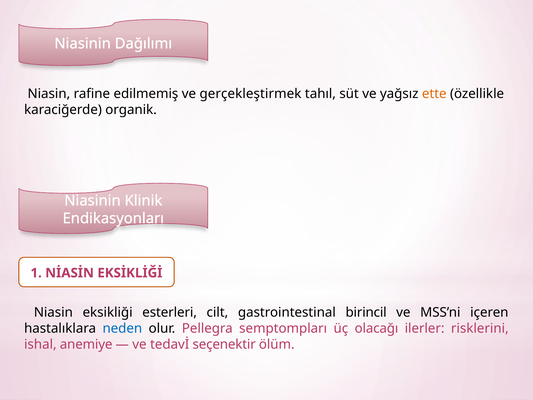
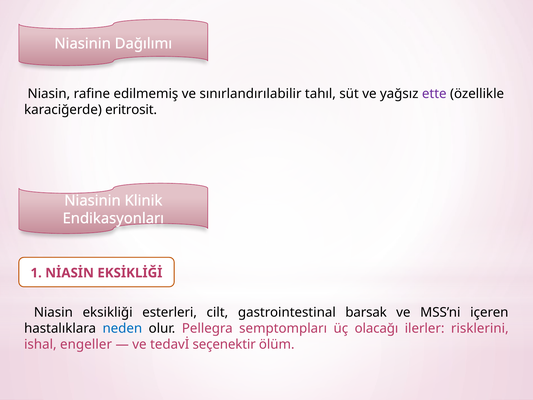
gerçekleştirmek: gerçekleştirmek -> sınırlandırılabilir
ette colour: orange -> purple
organik: organik -> eritrosit
birincil: birincil -> barsak
anemiye: anemiye -> engeller
